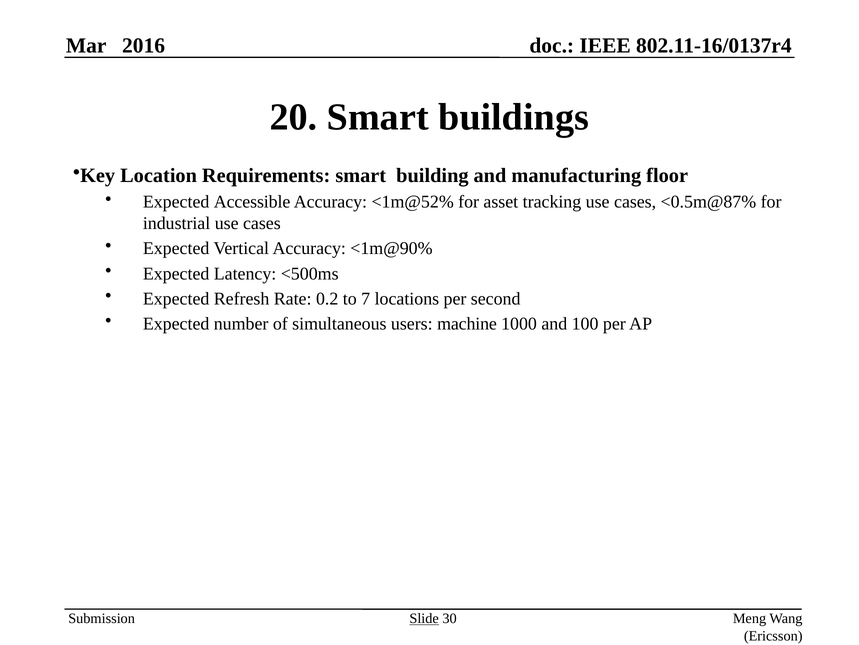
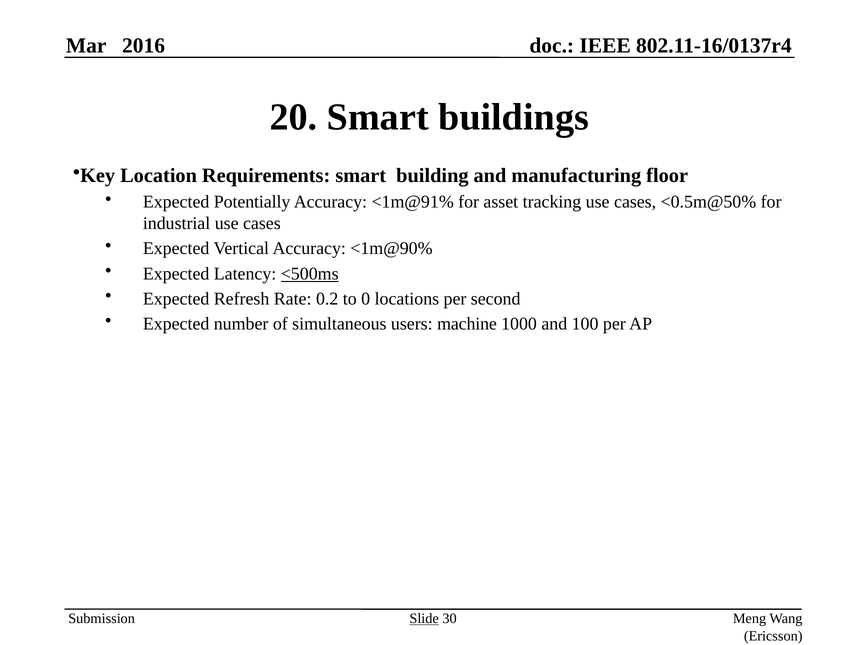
Accessible: Accessible -> Potentially
<1m@52%: <1m@52% -> <1m@91%
<0.5m@87%: <0.5m@87% -> <0.5m@50%
<500ms underline: none -> present
7: 7 -> 0
